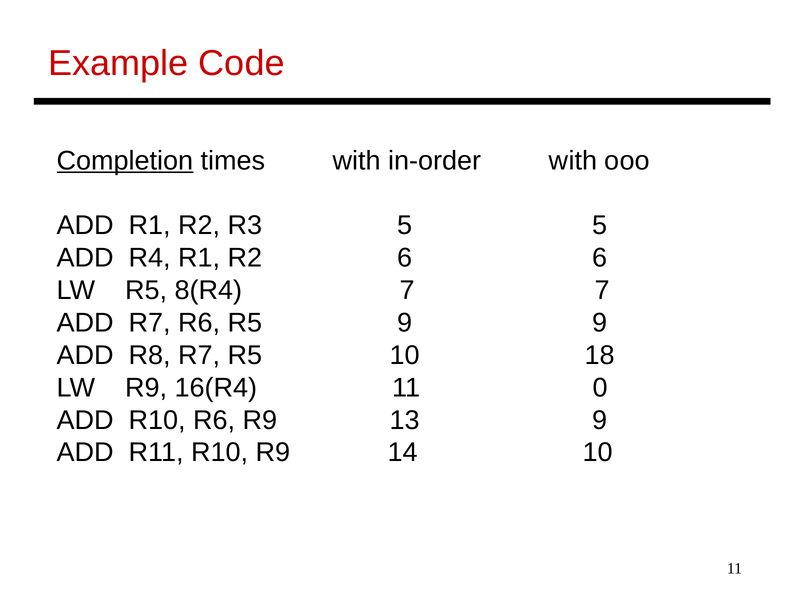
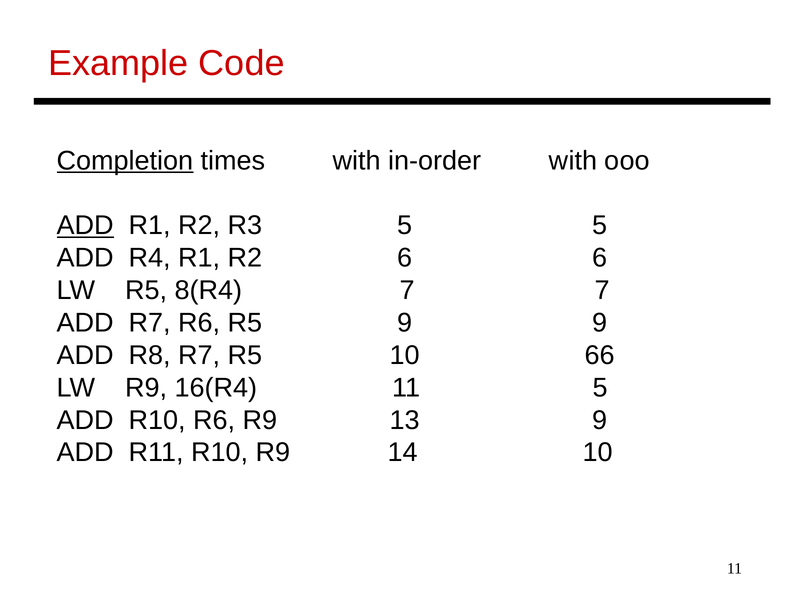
ADD at (85, 226) underline: none -> present
18: 18 -> 66
11 0: 0 -> 5
